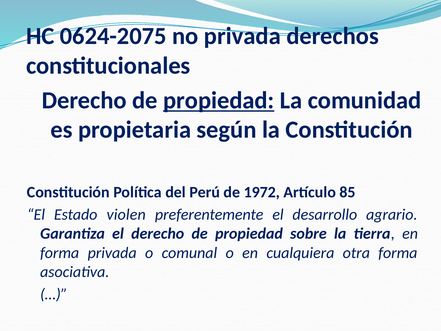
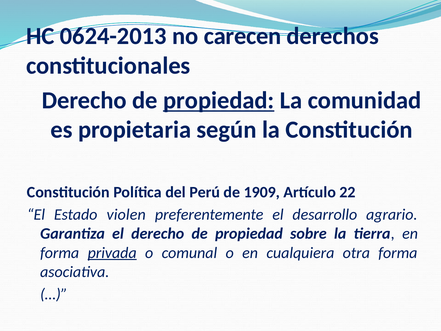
0624-2075: 0624-2075 -> 0624-2013
no privada: privada -> carecen
1972: 1972 -> 1909
85: 85 -> 22
privada at (112, 253) underline: none -> present
